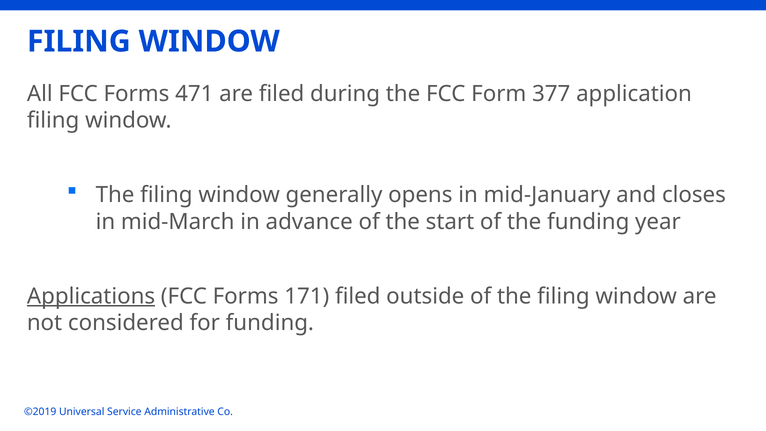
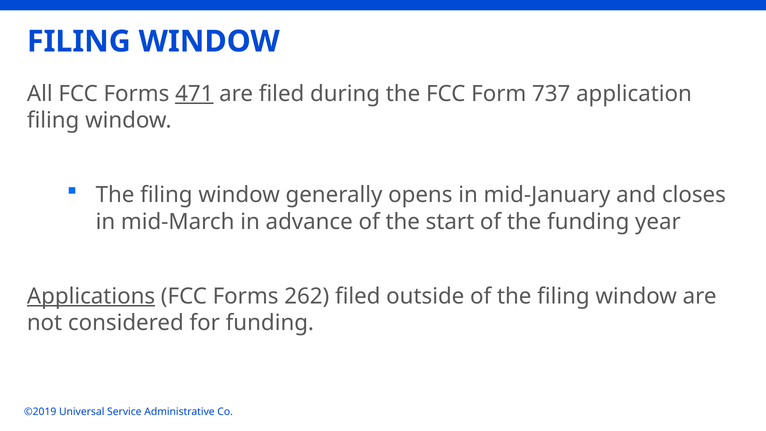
471 underline: none -> present
377: 377 -> 737
171: 171 -> 262
